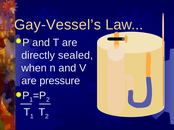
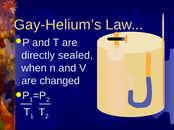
Gay-Vessel’s: Gay-Vessel’s -> Gay-Helium’s
pressure: pressure -> changed
